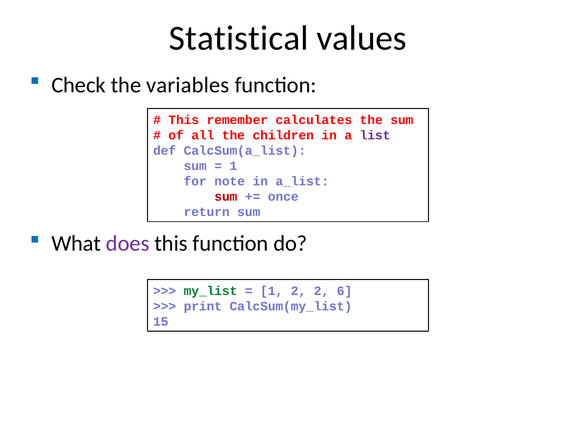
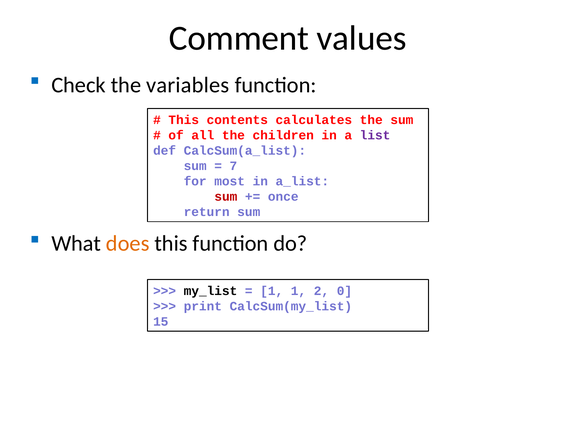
Statistical: Statistical -> Comment
remember: remember -> contents
1 at (233, 166): 1 -> 7
note: note -> most
does colour: purple -> orange
my_list colour: green -> black
1 2: 2 -> 1
6: 6 -> 0
